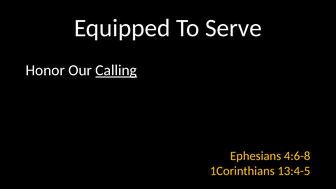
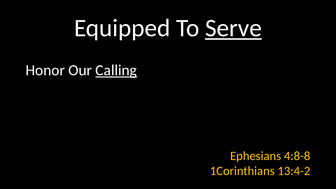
Serve underline: none -> present
4:6-8: 4:6-8 -> 4:8-8
13:4-5: 13:4-5 -> 13:4-2
